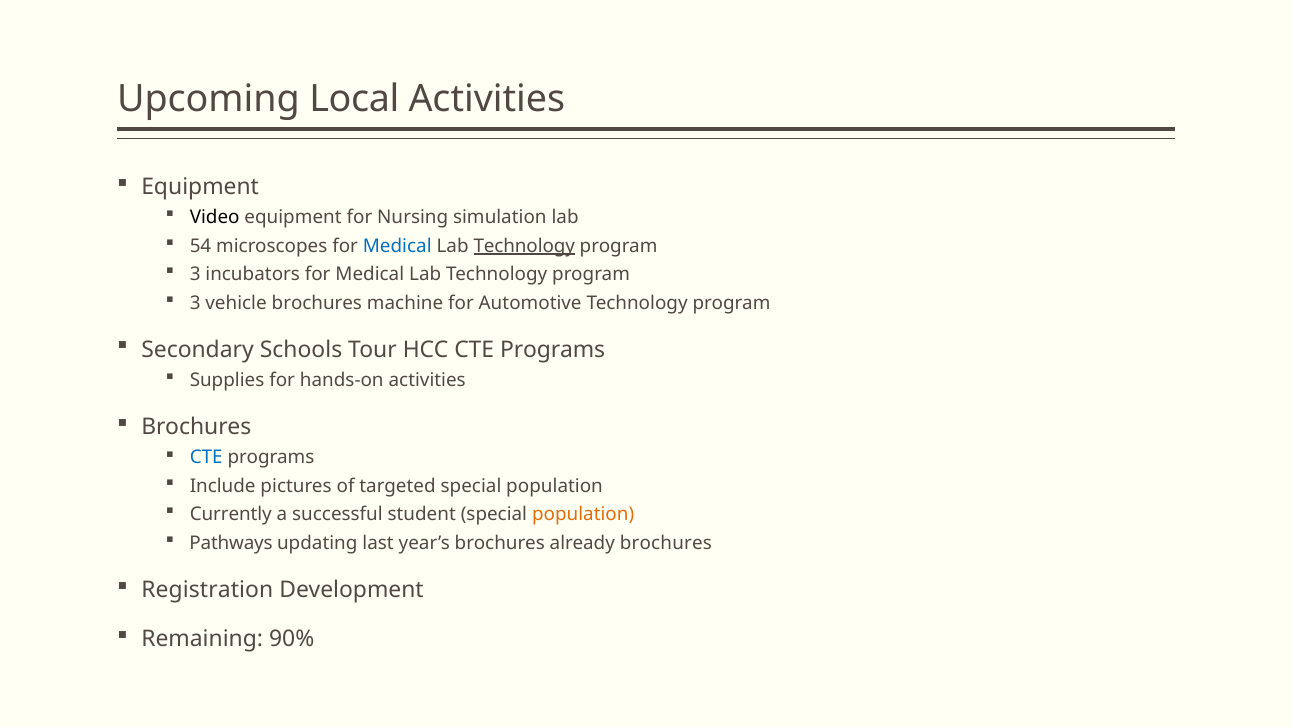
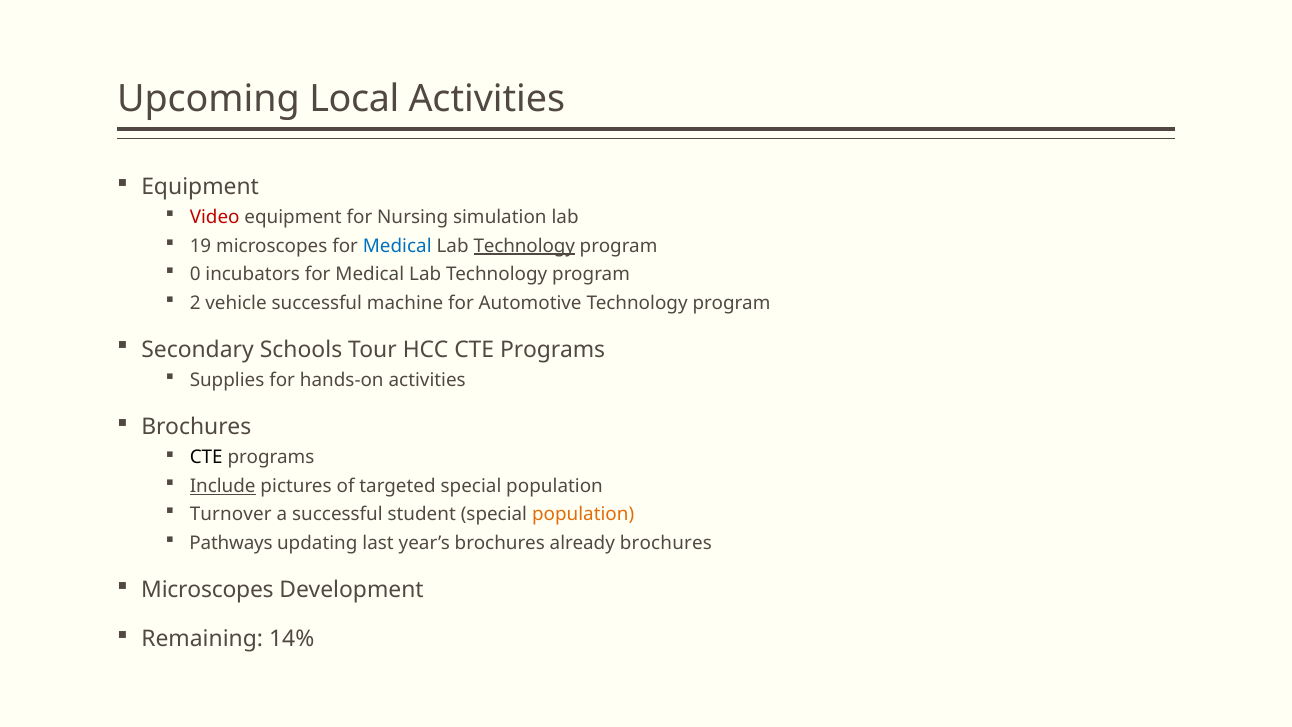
Video colour: black -> red
54: 54 -> 19
3 at (195, 274): 3 -> 0
3 at (195, 303): 3 -> 2
vehicle brochures: brochures -> successful
CTE at (206, 457) colour: blue -> black
Include underline: none -> present
Currently: Currently -> Turnover
Registration at (207, 590): Registration -> Microscopes
90%: 90% -> 14%
